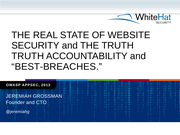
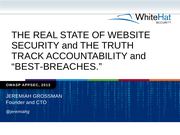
TRUTH at (28, 56): TRUTH -> TRACK
